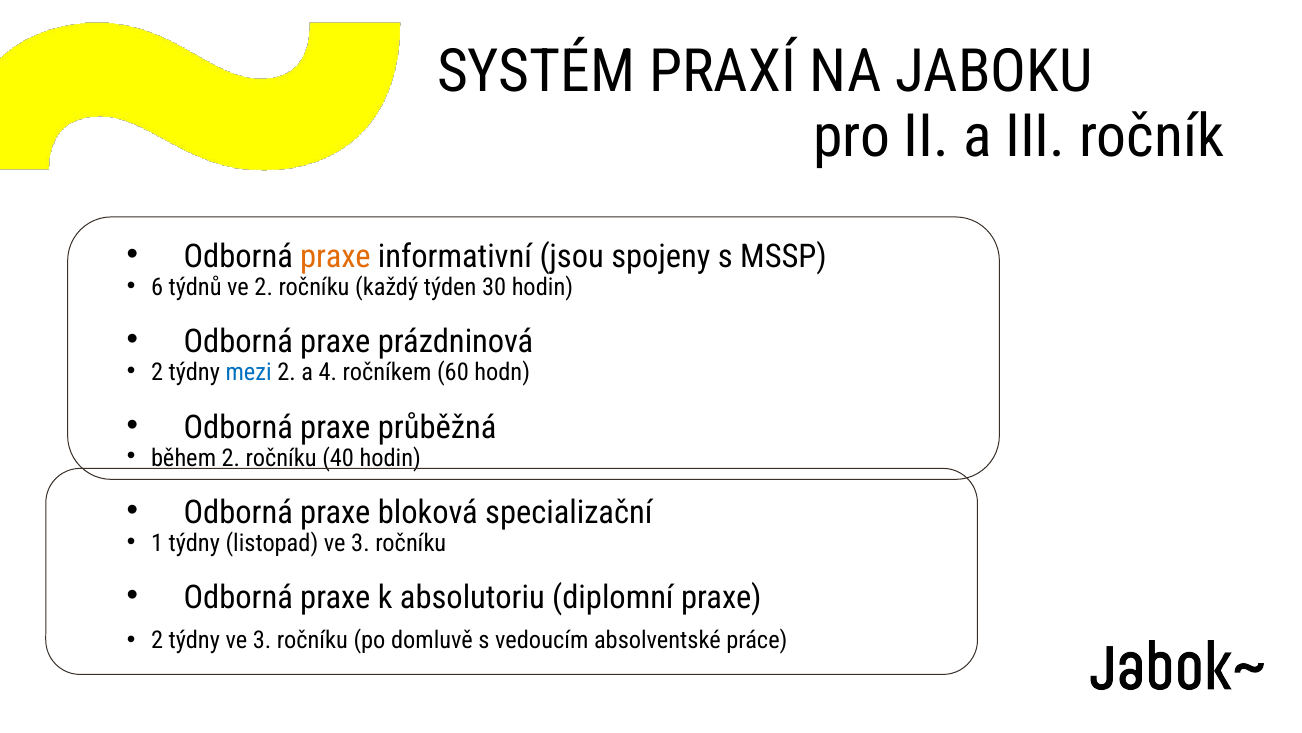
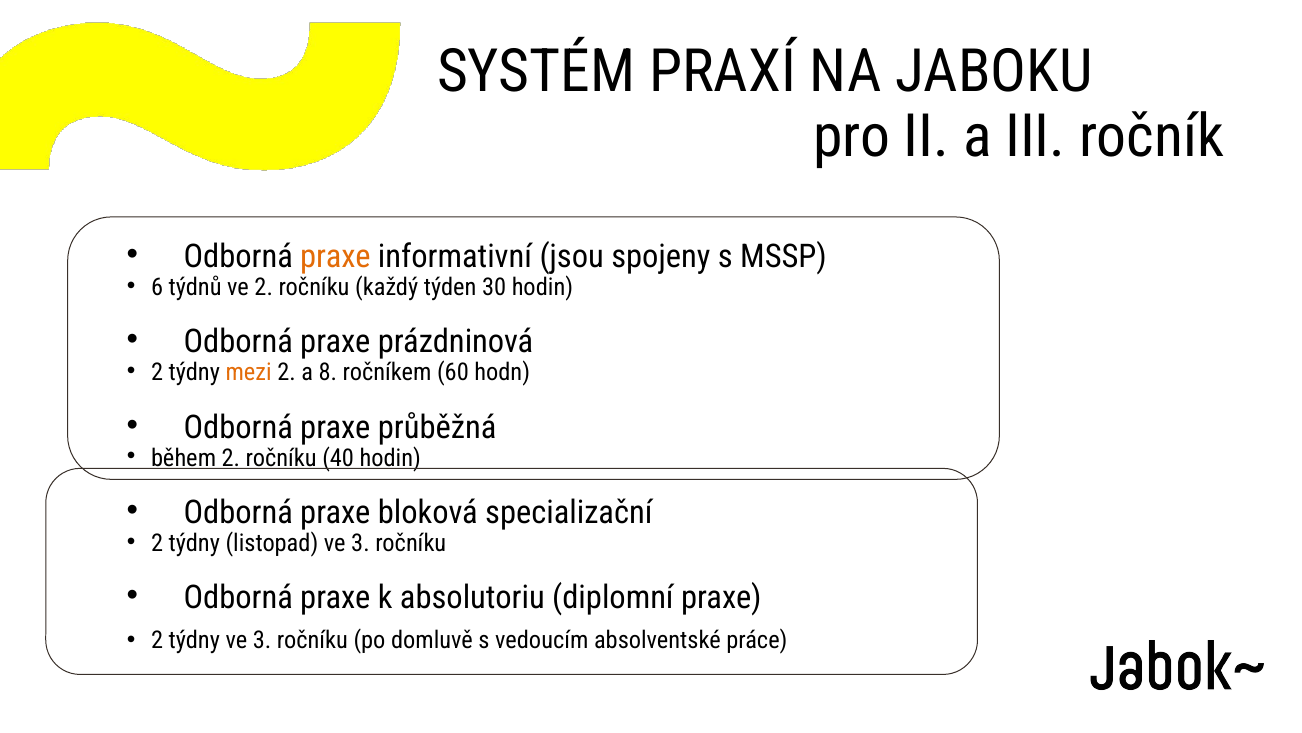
mezi colour: blue -> orange
4: 4 -> 8
1 at (157, 543): 1 -> 2
